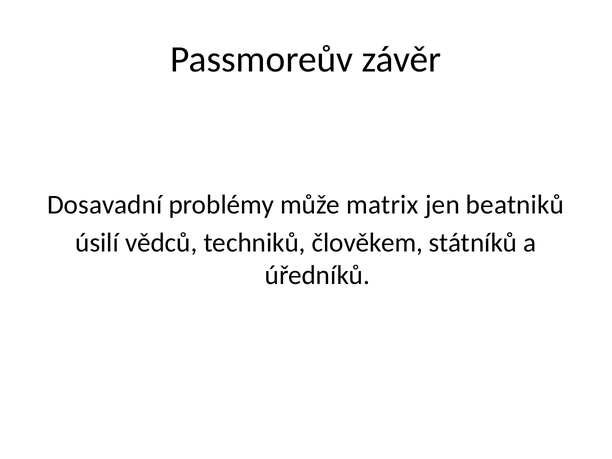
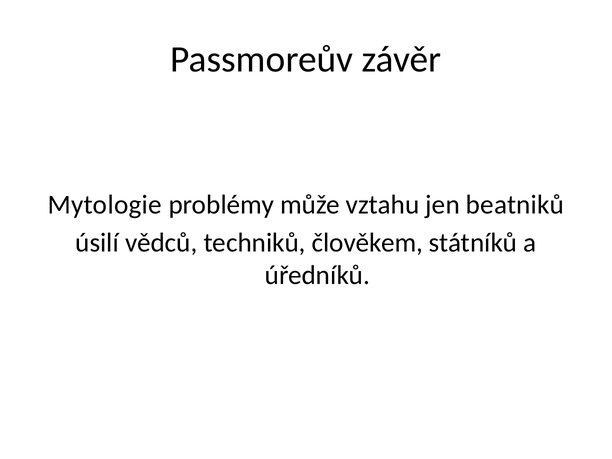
Dosavadní: Dosavadní -> Mytologie
matrix: matrix -> vztahu
